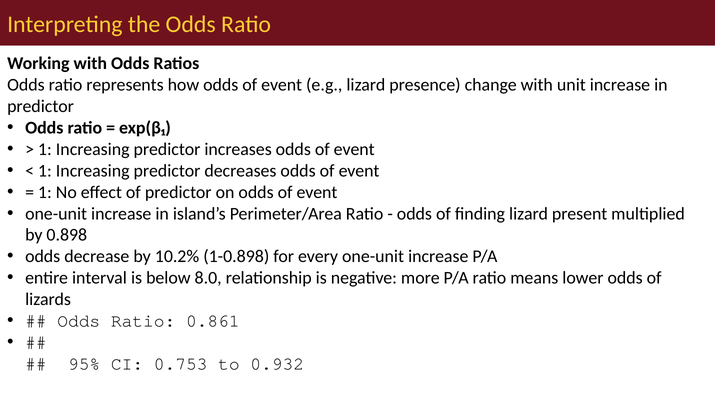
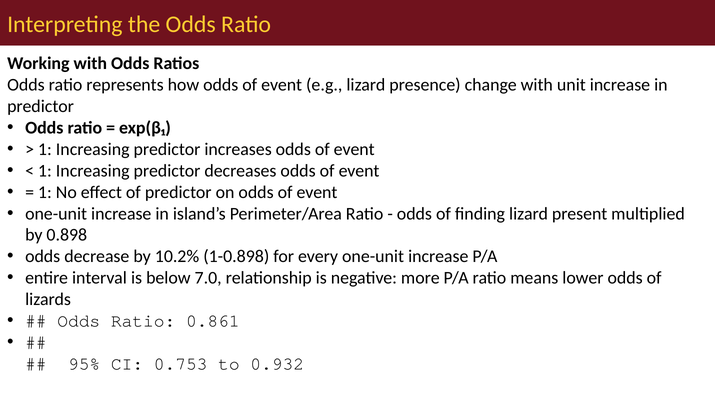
8.0: 8.0 -> 7.0
